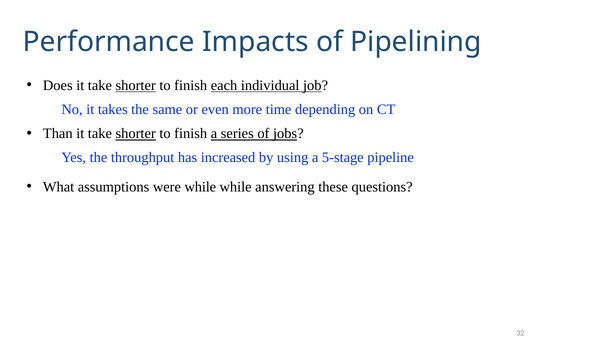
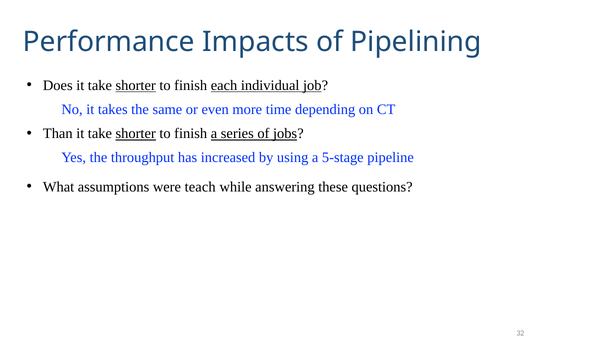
were while: while -> teach
